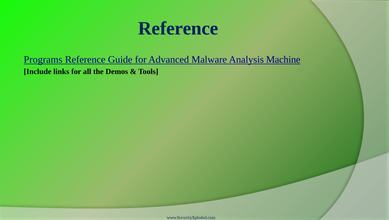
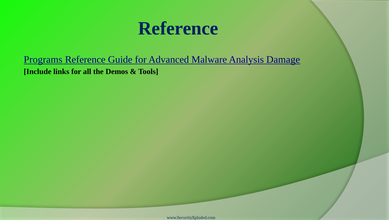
Machine: Machine -> Damage
